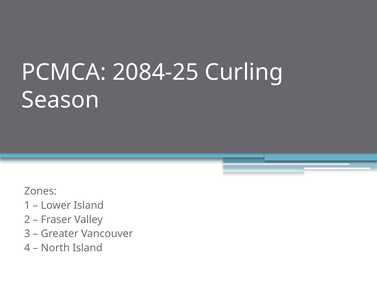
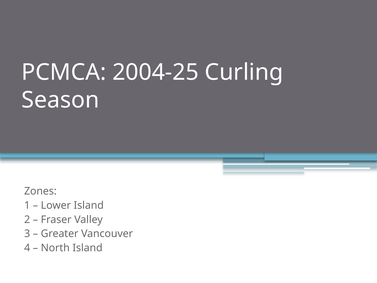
2084-25: 2084-25 -> 2004-25
